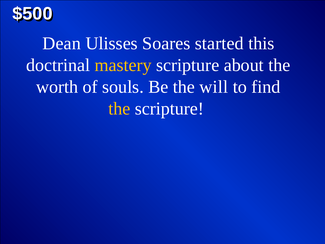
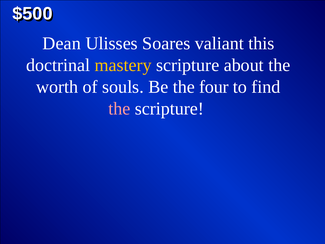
started: started -> valiant
will: will -> four
the at (119, 108) colour: yellow -> pink
